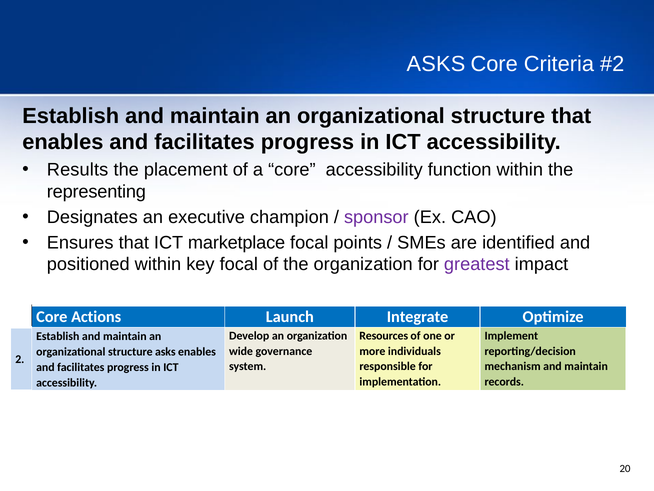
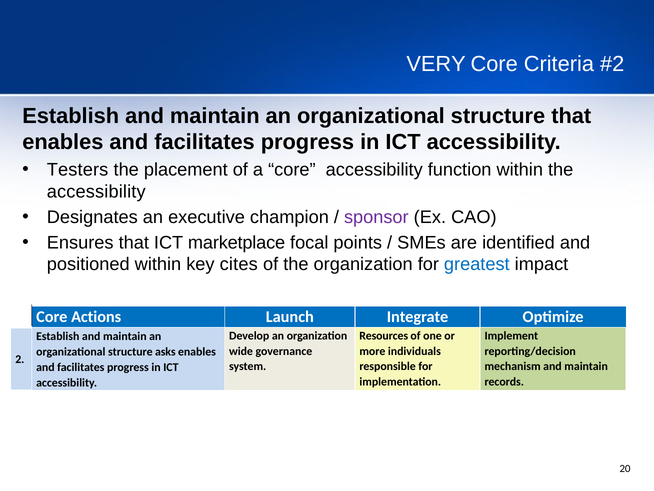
ASKS at (436, 64): ASKS -> VERY
Results: Results -> Testers
representing at (96, 191): representing -> accessibility
key focal: focal -> cites
greatest colour: purple -> blue
